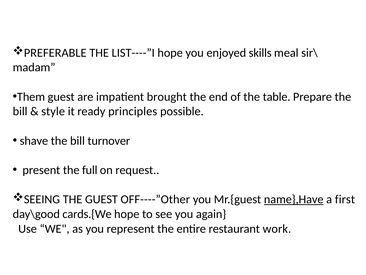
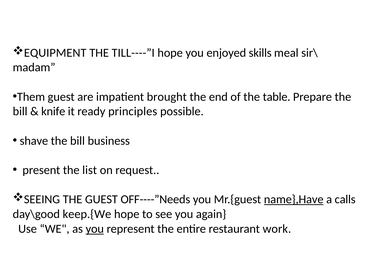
PREFERABLE: PREFERABLE -> EQUIPMENT
LIST----”I: LIST----”I -> TILL----”I
style: style -> knife
turnover: turnover -> business
full: full -> list
OFF----”Other: OFF----”Other -> OFF----”Needs
first: first -> calls
cards.{We: cards.{We -> keep.{We
you at (95, 228) underline: none -> present
